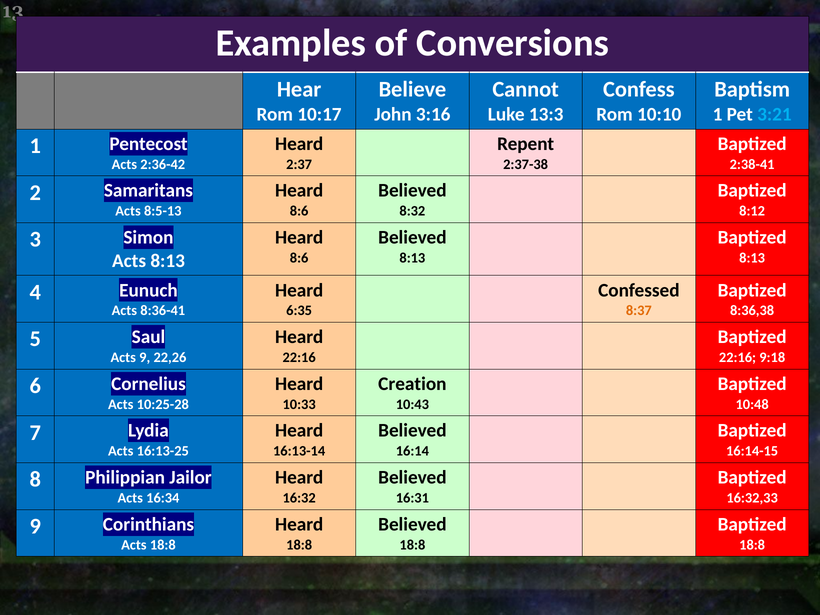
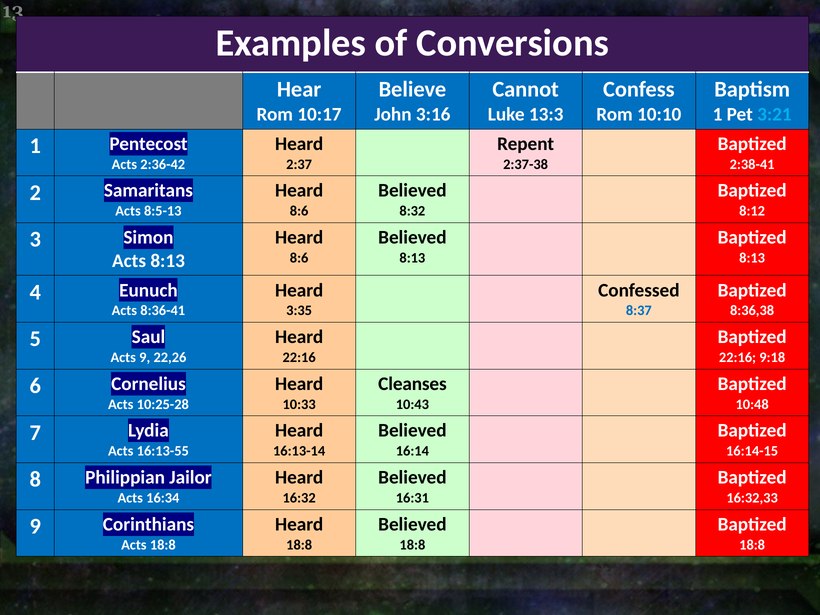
6:35: 6:35 -> 3:35
8:37 colour: orange -> blue
Creation: Creation -> Cleanses
16:13-25: 16:13-25 -> 16:13-55
